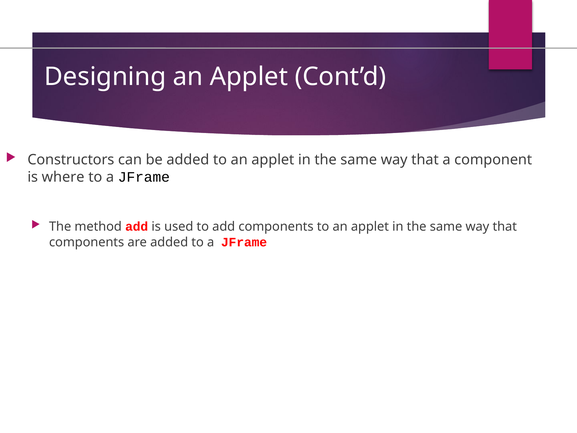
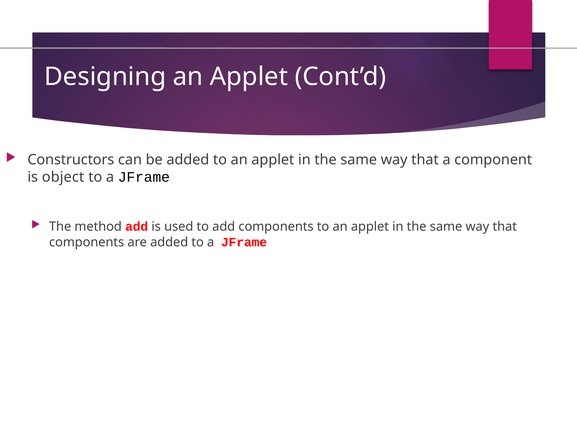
where: where -> object
